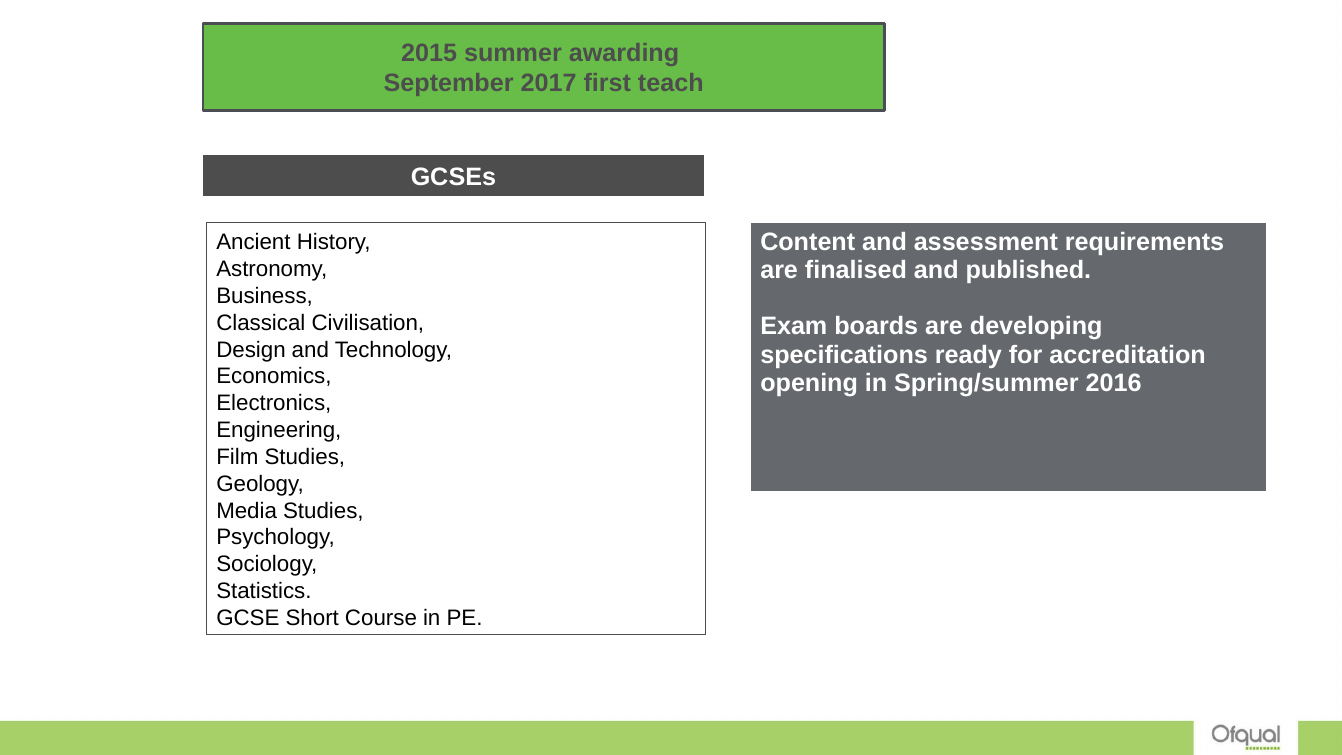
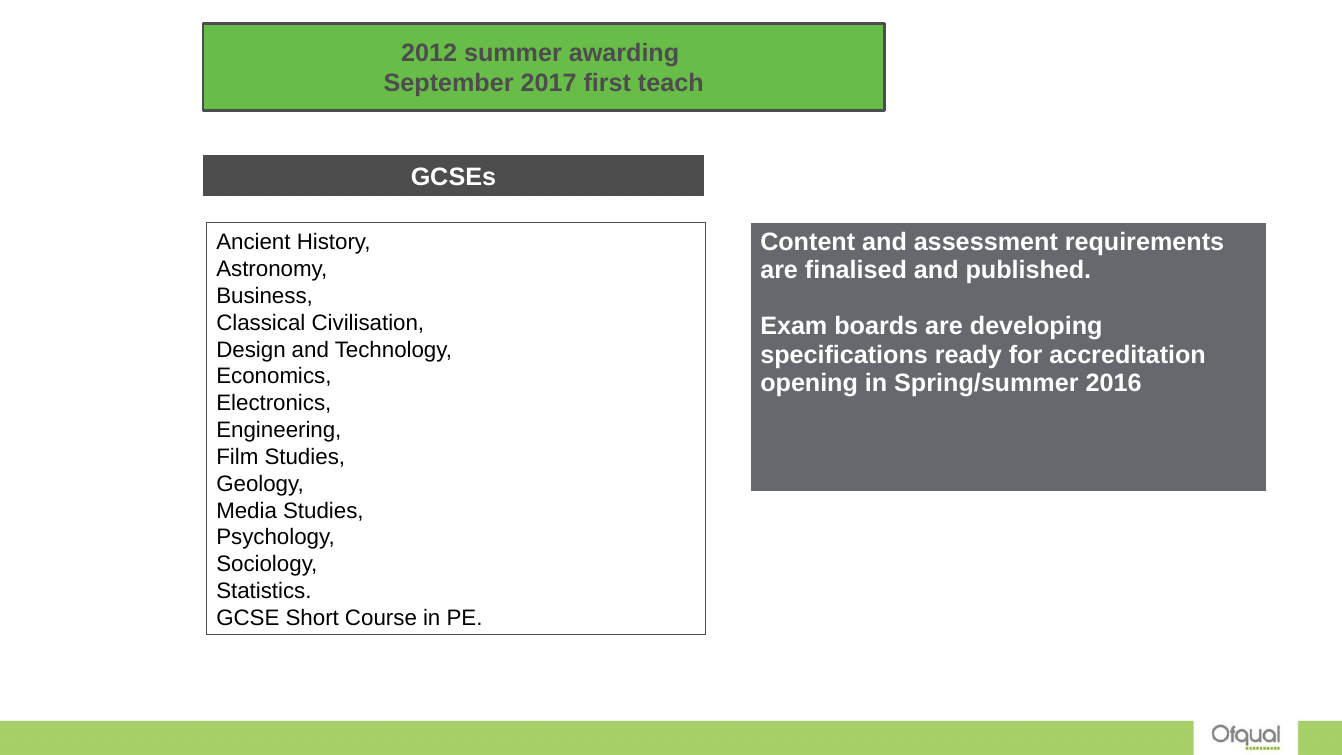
2015: 2015 -> 2012
